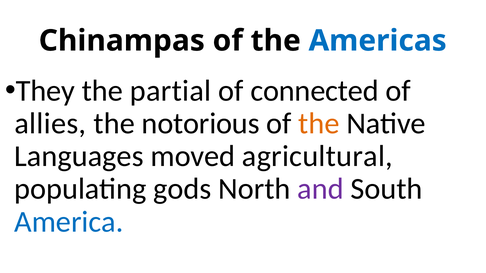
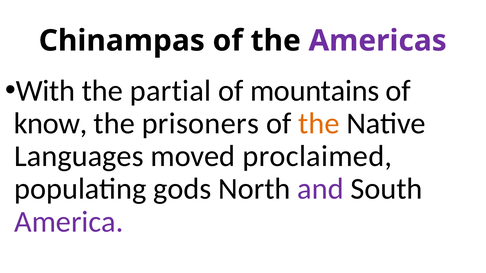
Americas colour: blue -> purple
They: They -> With
connected: connected -> mountains
allies: allies -> know
notorious: notorious -> prisoners
agricultural: agricultural -> proclaimed
America colour: blue -> purple
